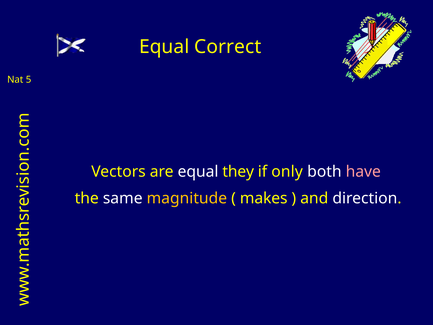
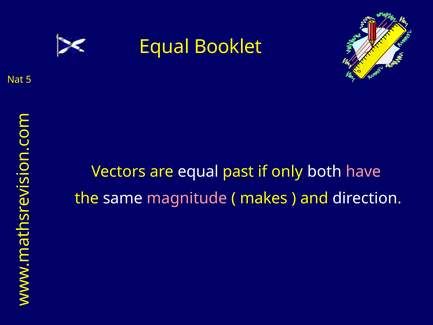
Correct: Correct -> Booklet
they: they -> past
magnitude colour: yellow -> pink
